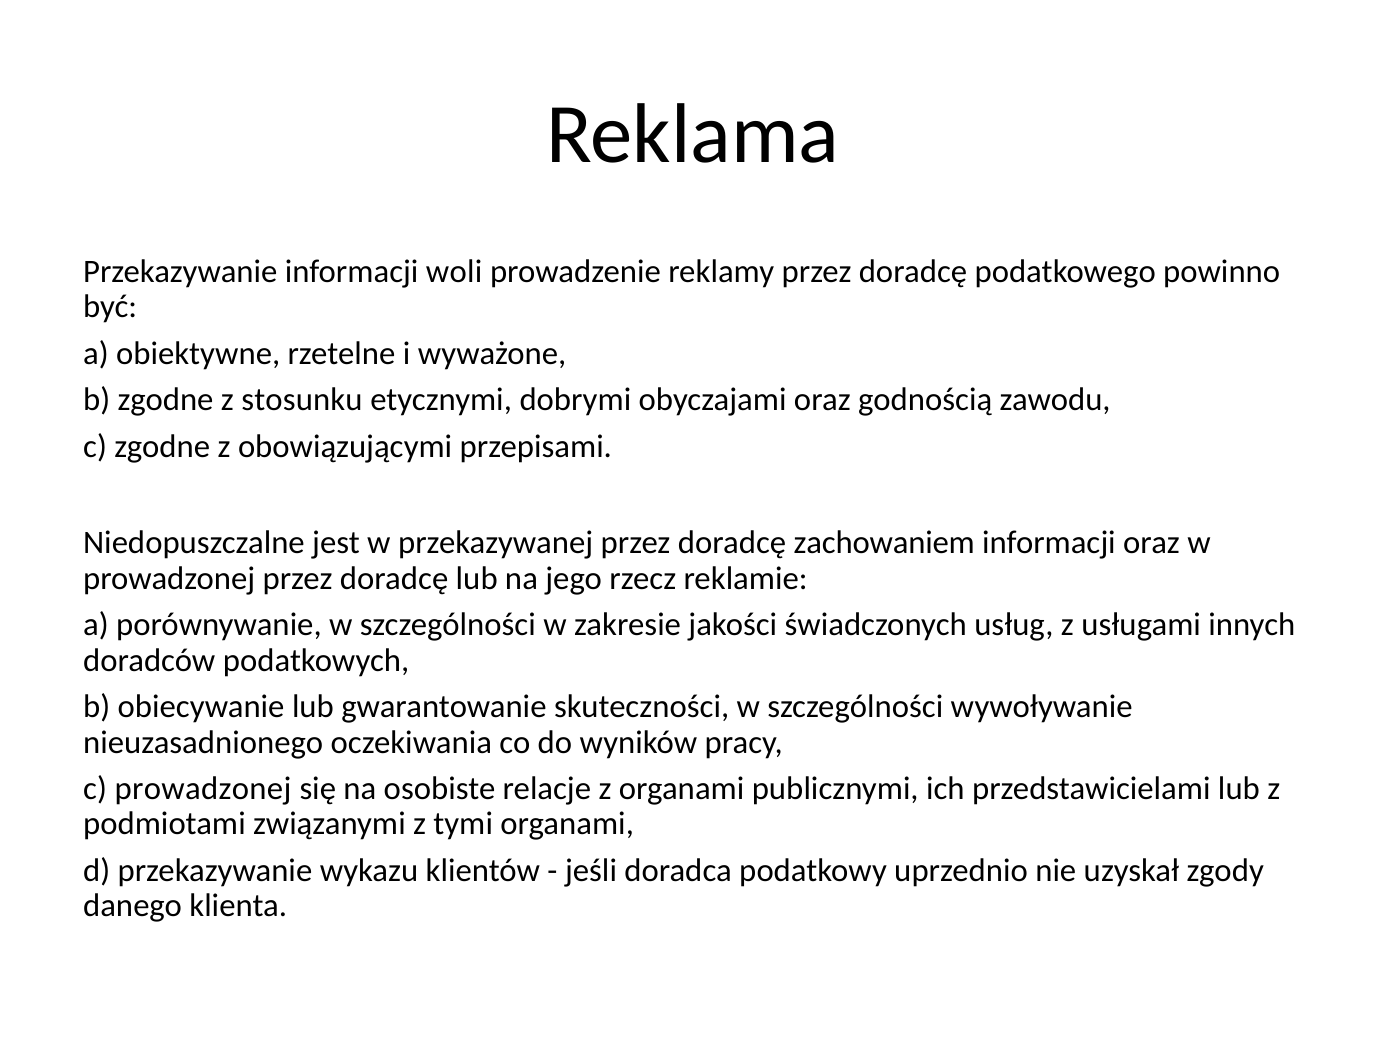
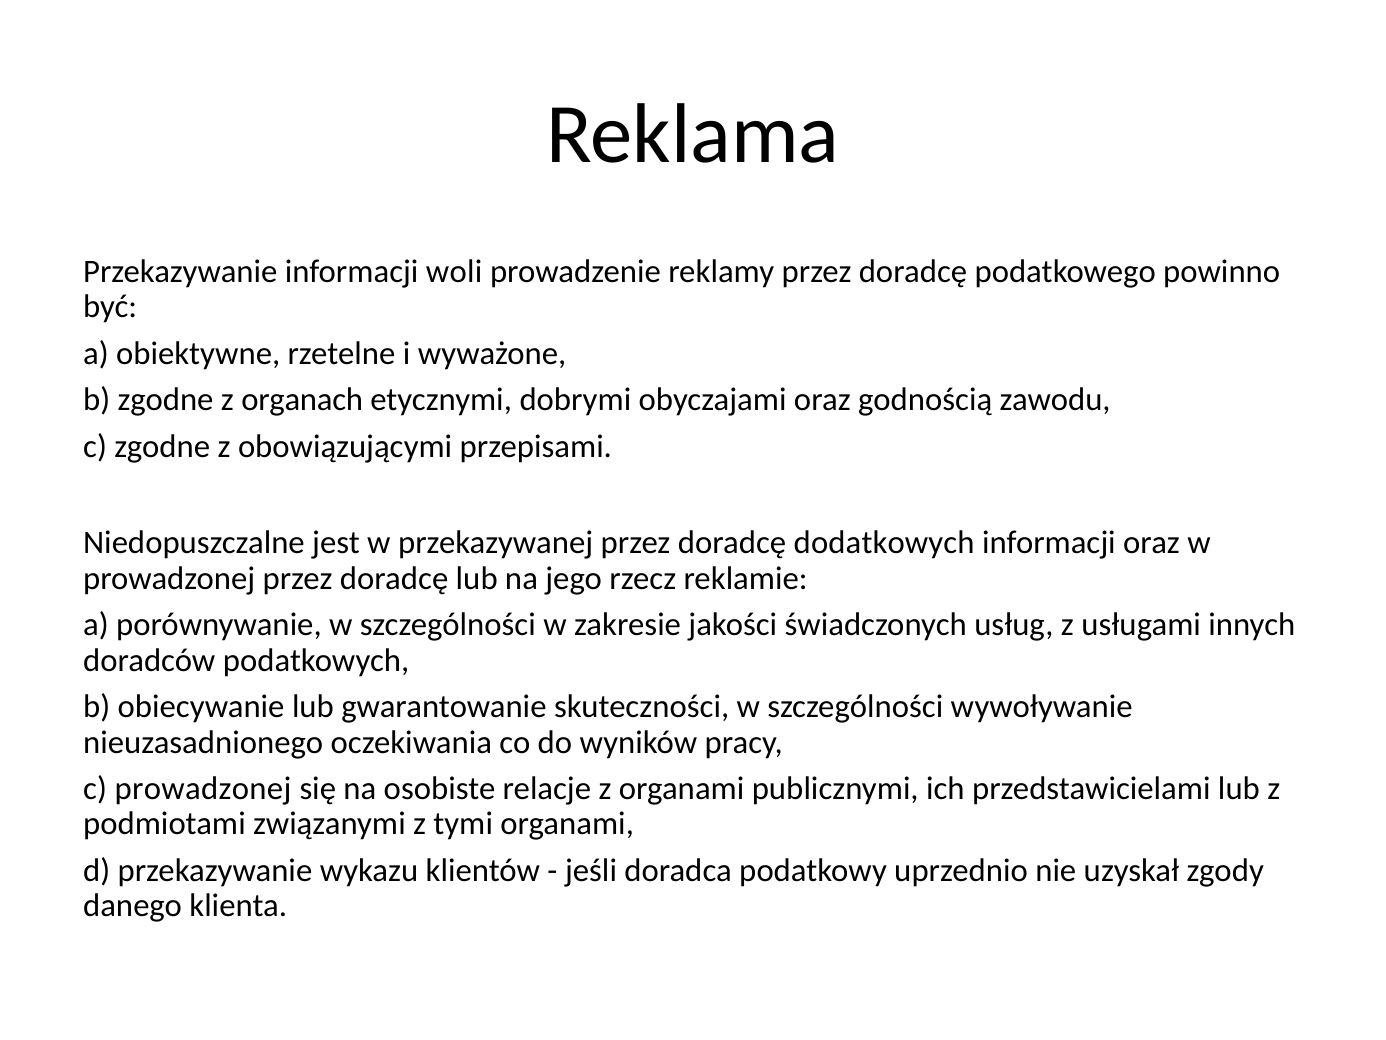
stosunku: stosunku -> organach
zachowaniem: zachowaniem -> dodatkowych
